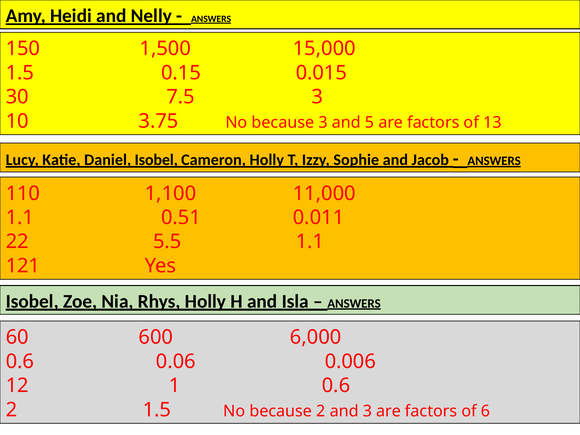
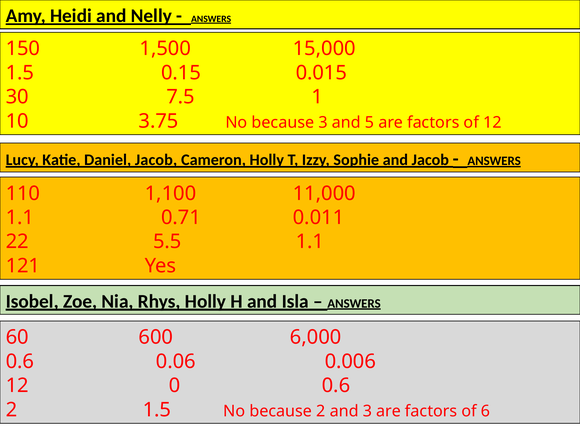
7.5 3: 3 -> 1
of 13: 13 -> 12
Daniel Isobel: Isobel -> Jacob
0.51: 0.51 -> 0.71
1: 1 -> 0
